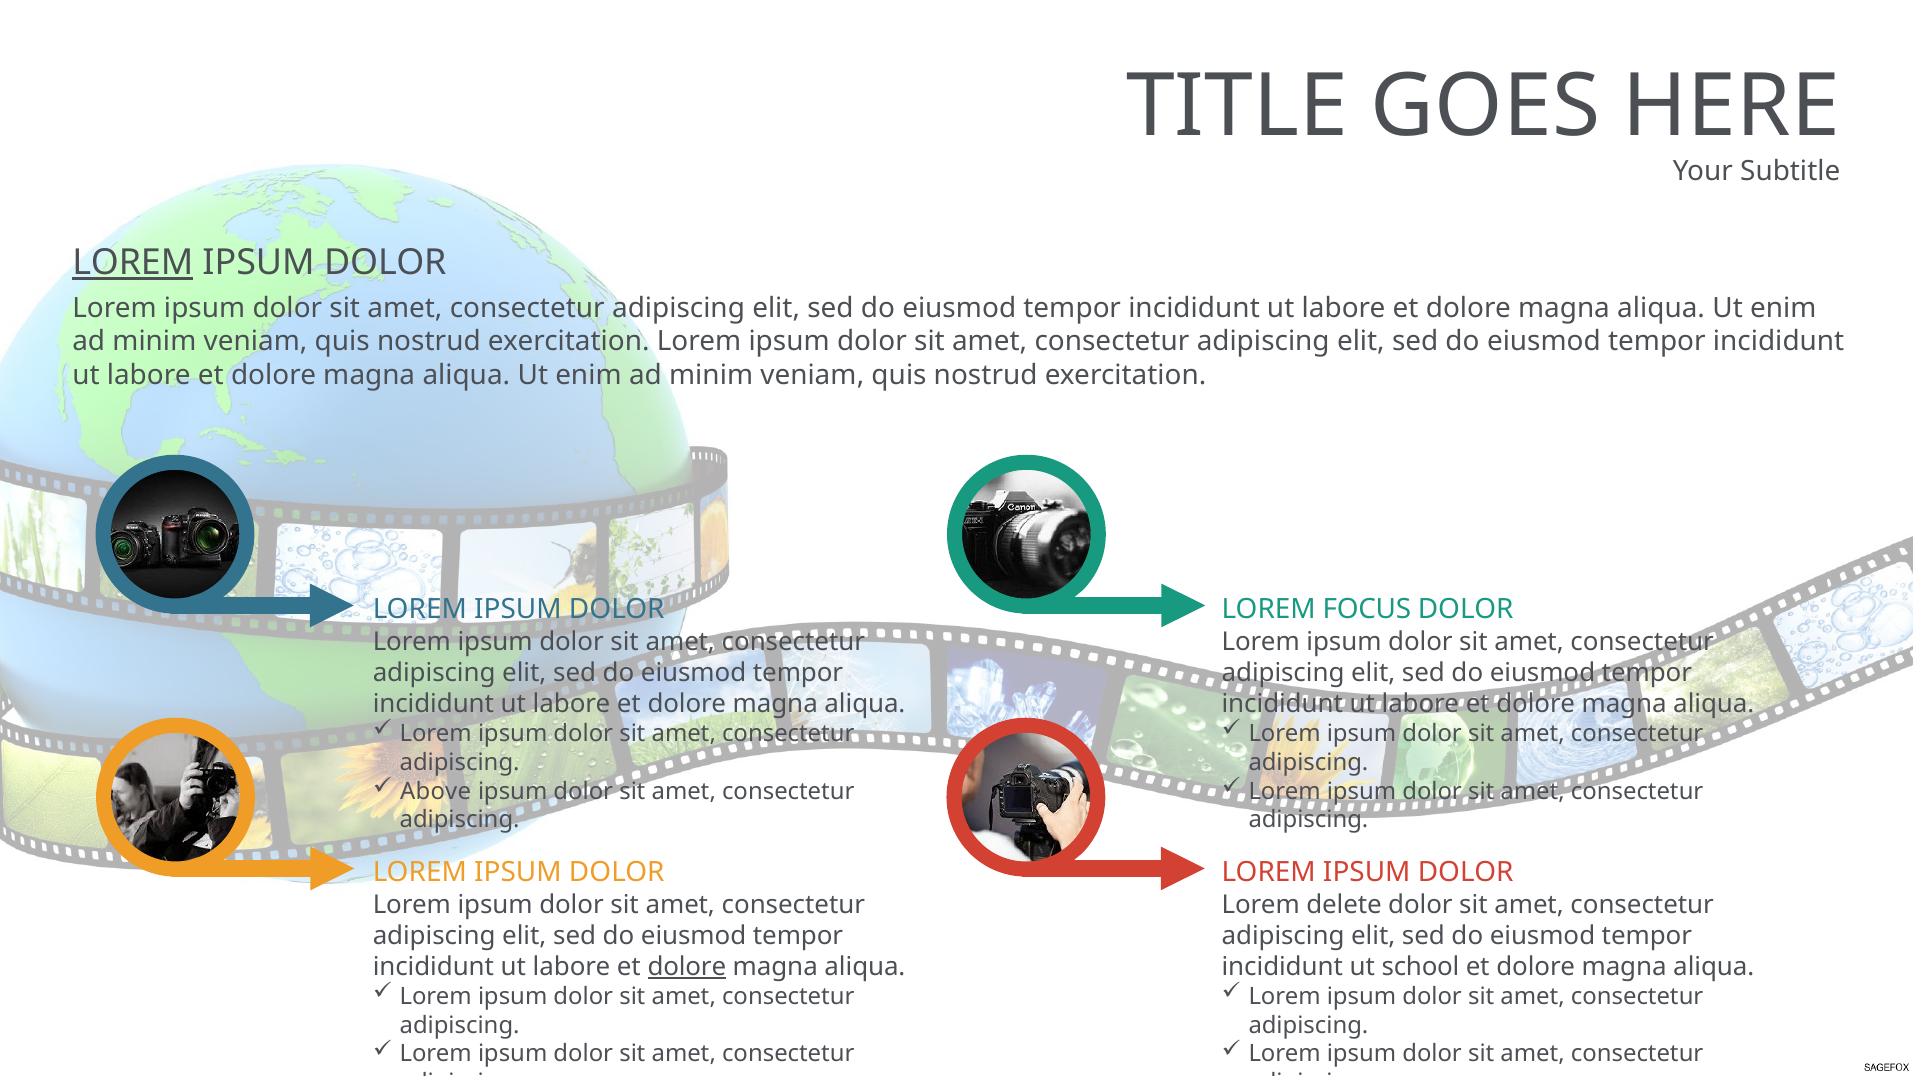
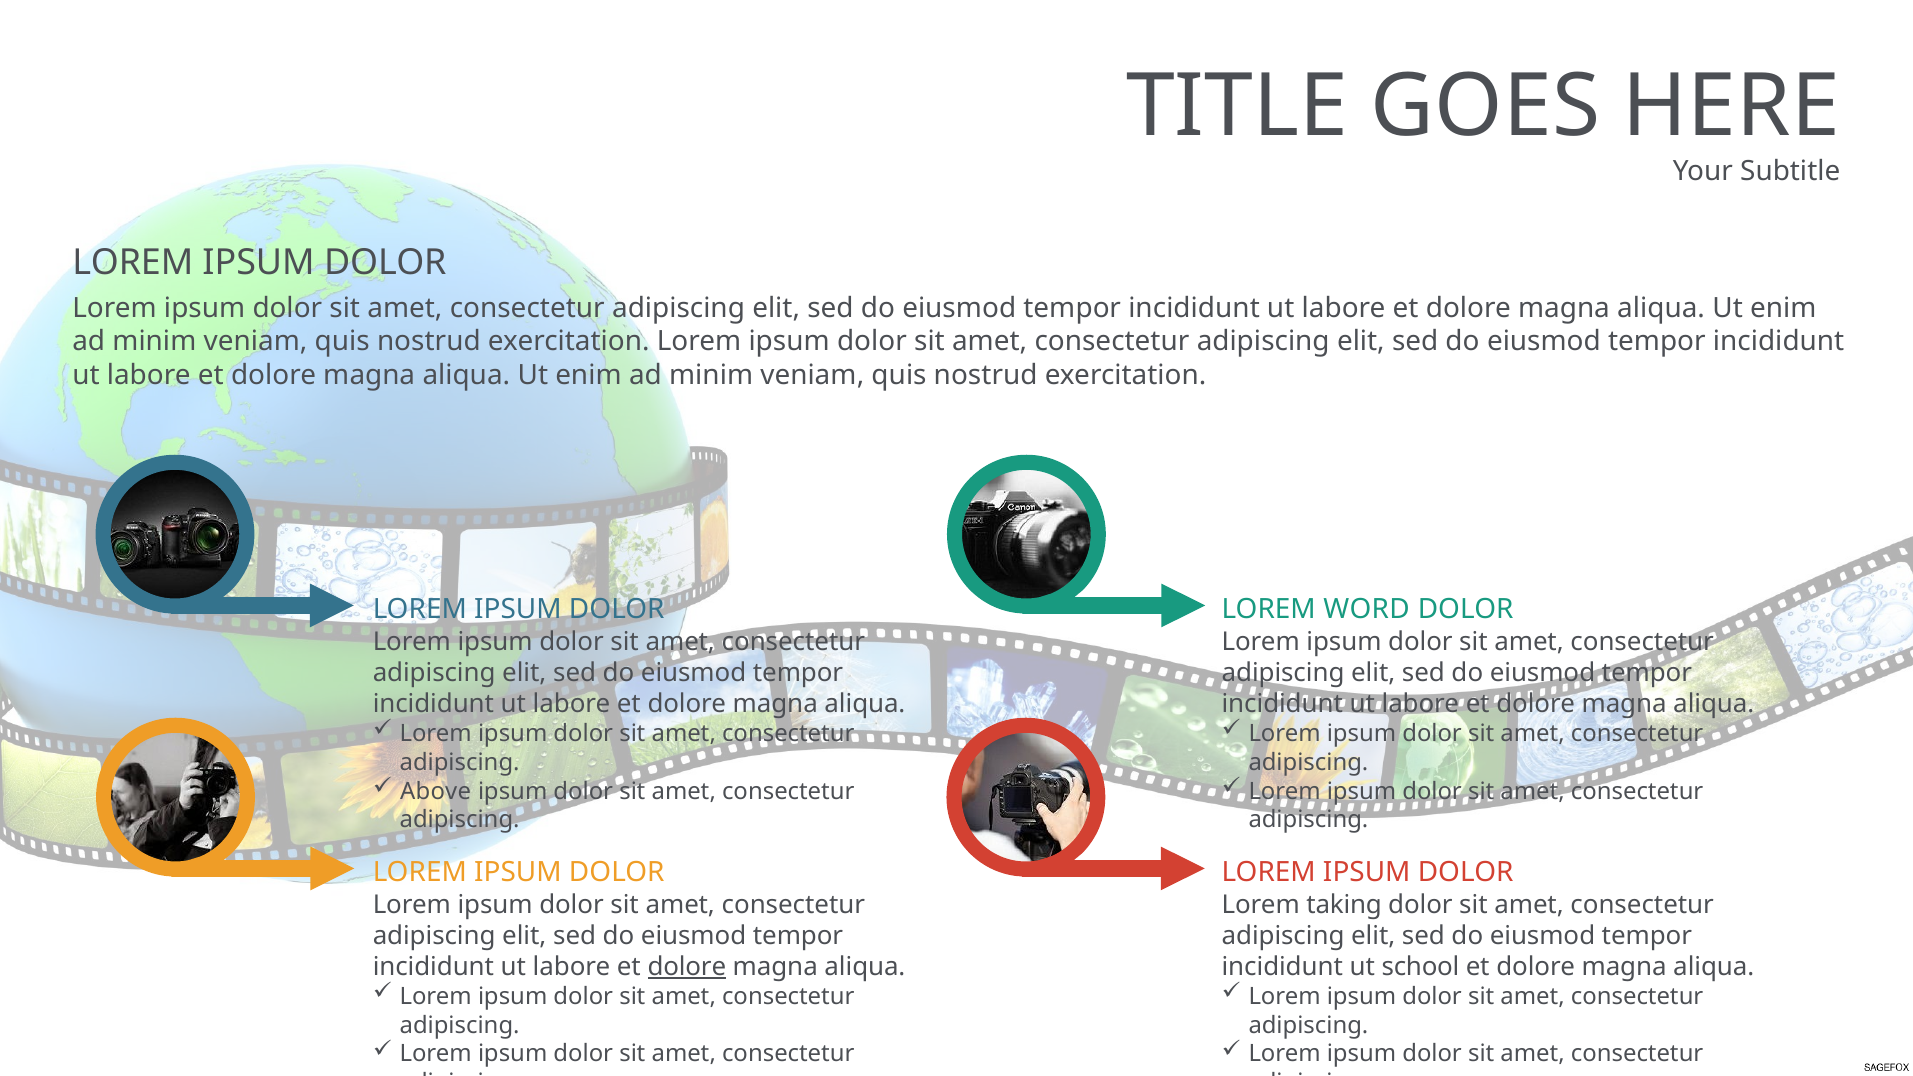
LOREM at (133, 263) underline: present -> none
FOCUS: FOCUS -> WORD
delete: delete -> taking
